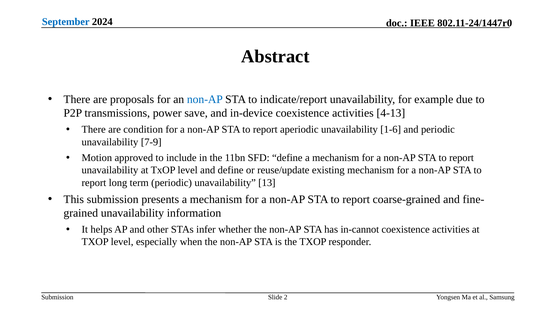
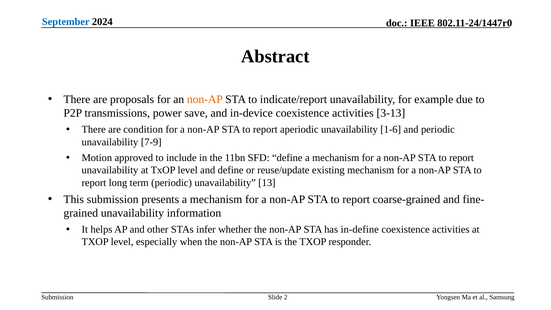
non-AP at (205, 99) colour: blue -> orange
4-13: 4-13 -> 3-13
in-cannot: in-cannot -> in-define
